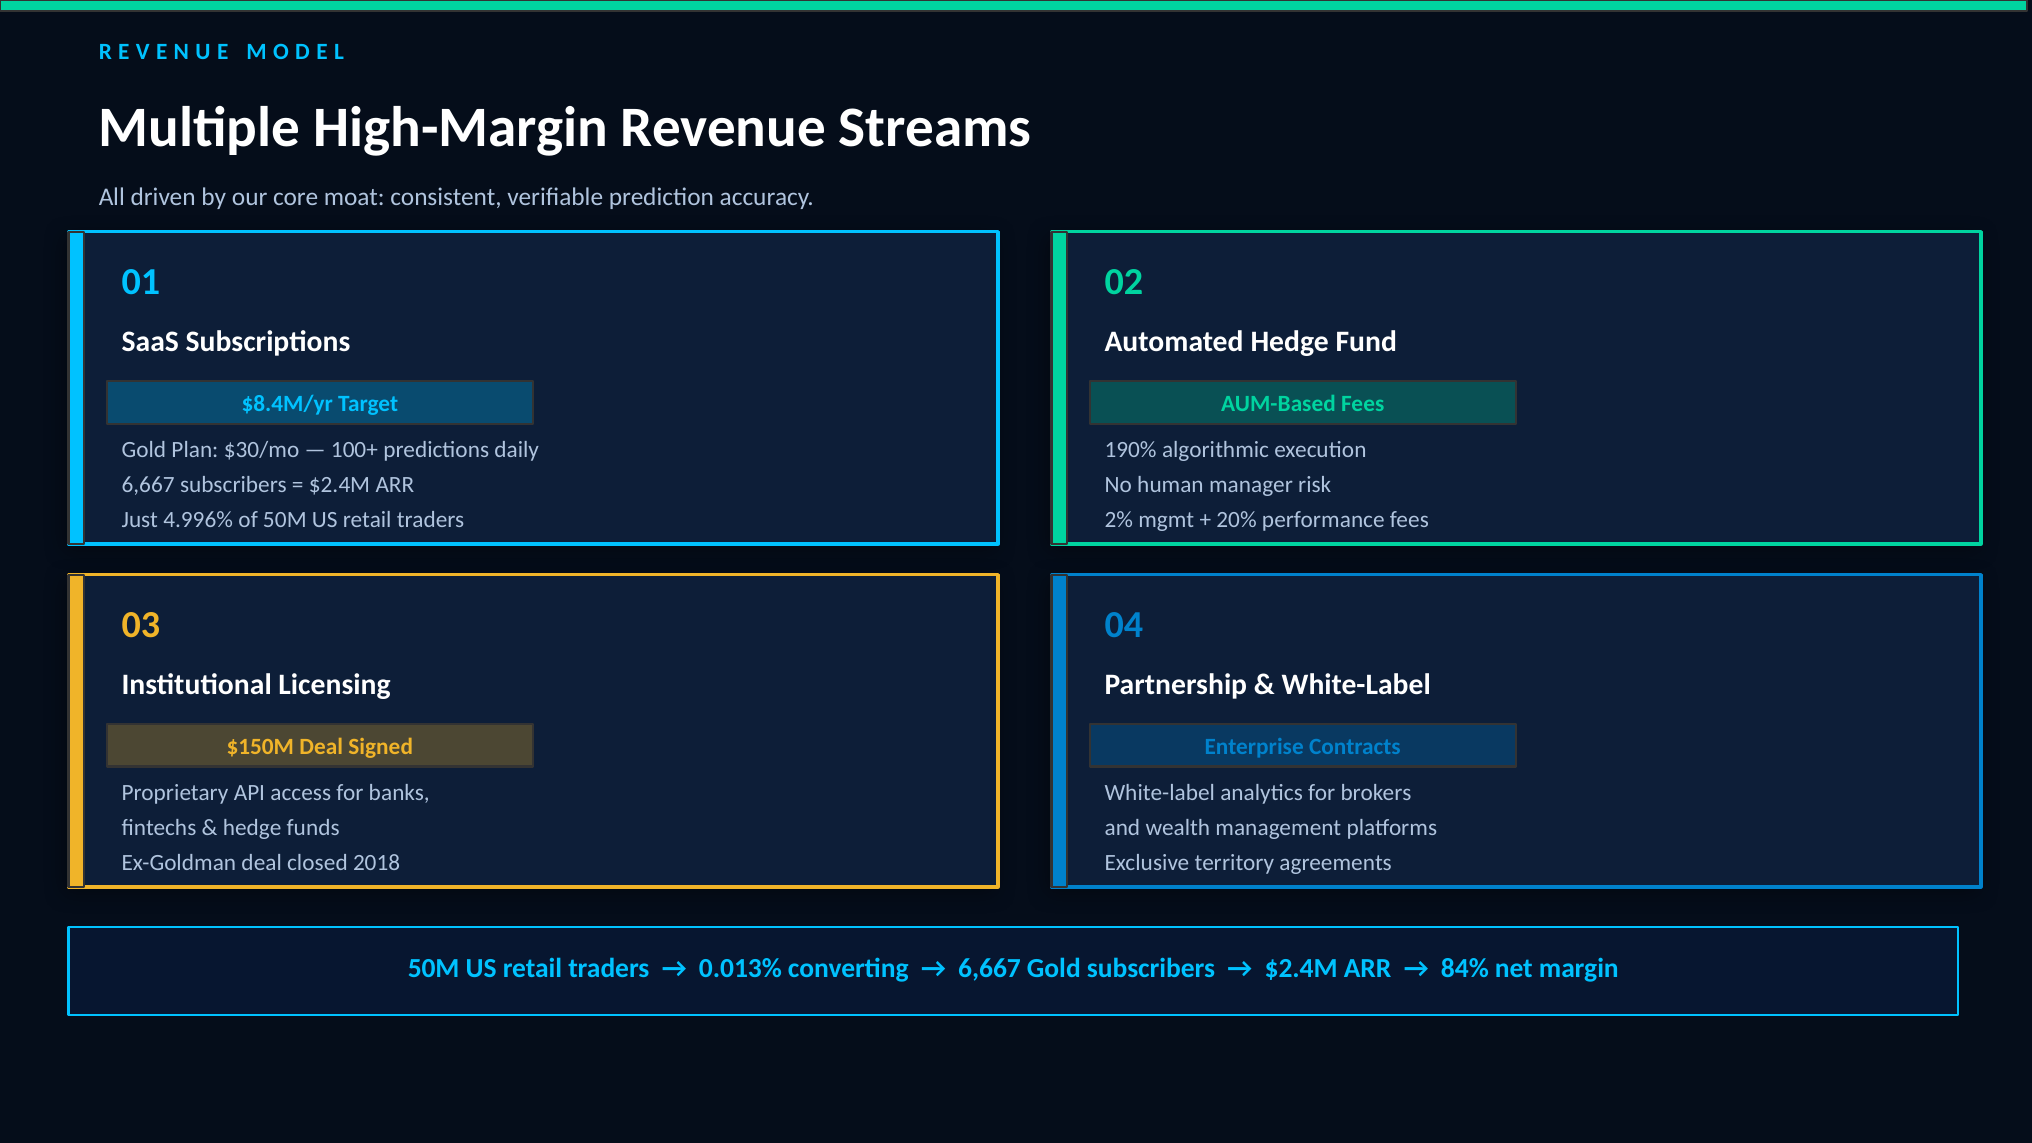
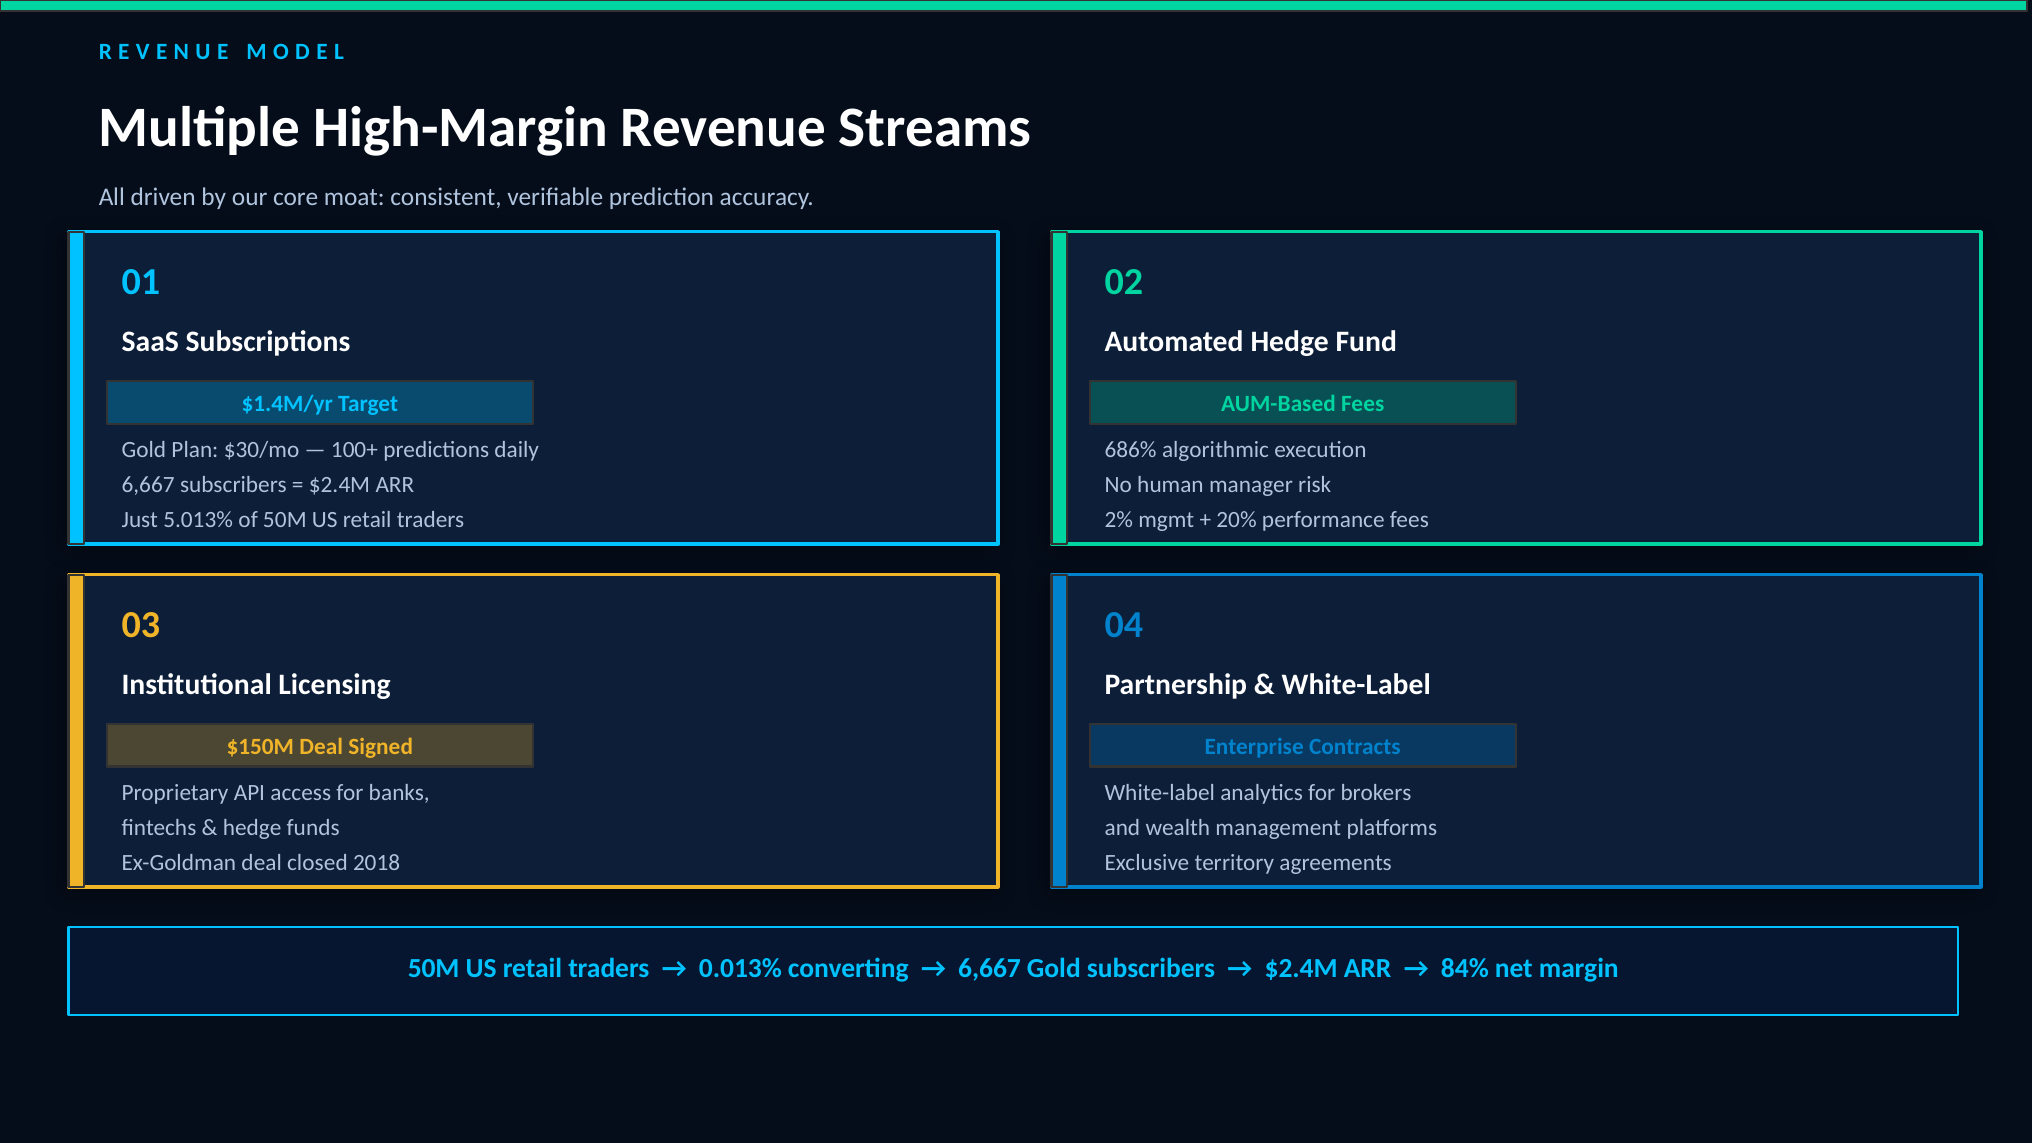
$8.4M/yr: $8.4M/yr -> $1.4M/yr
190%: 190% -> 686%
4.996%: 4.996% -> 5.013%
